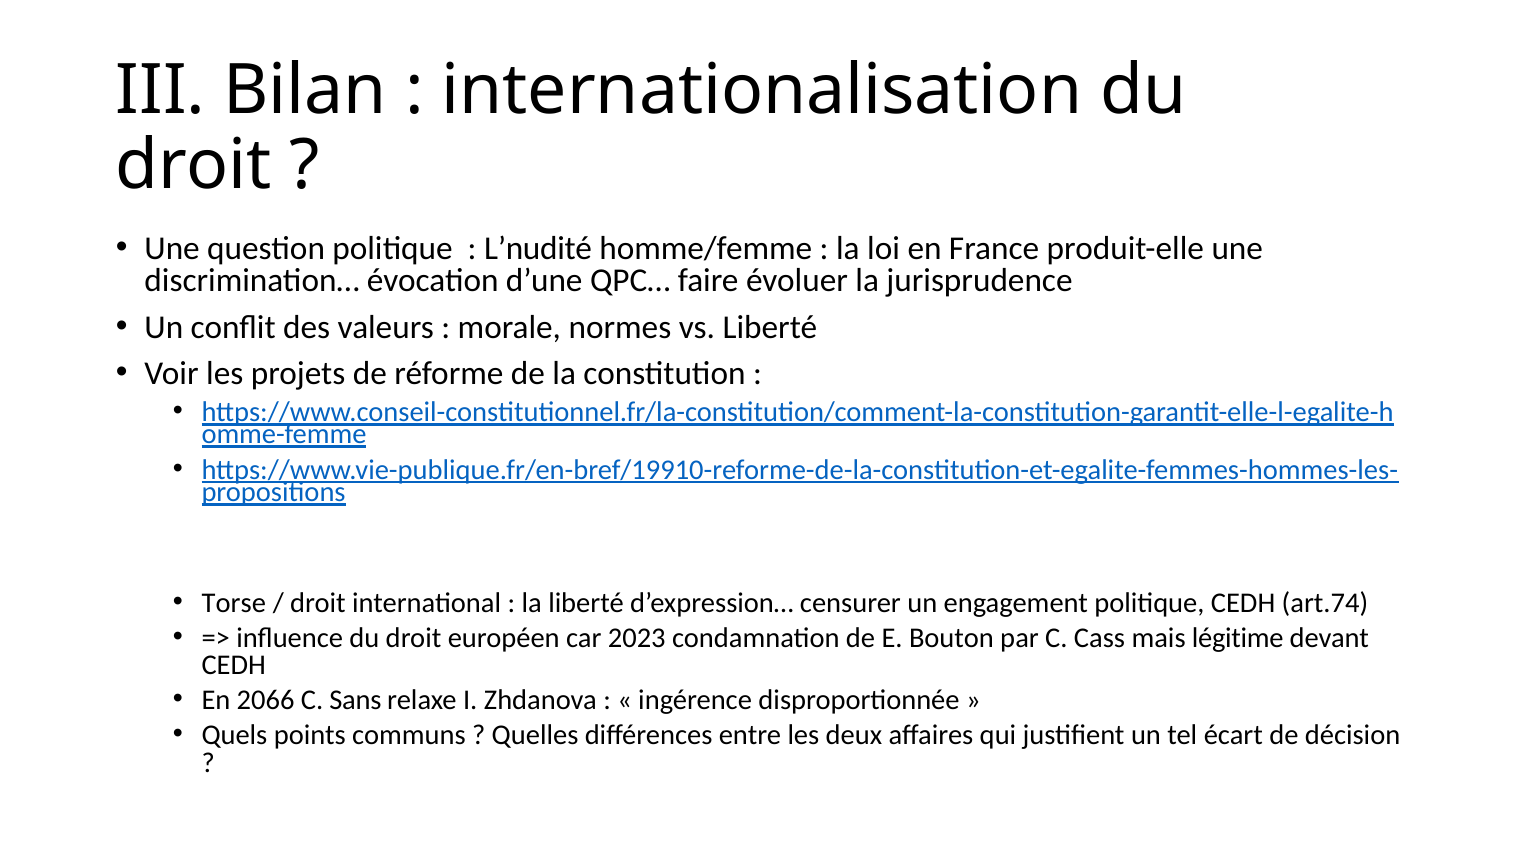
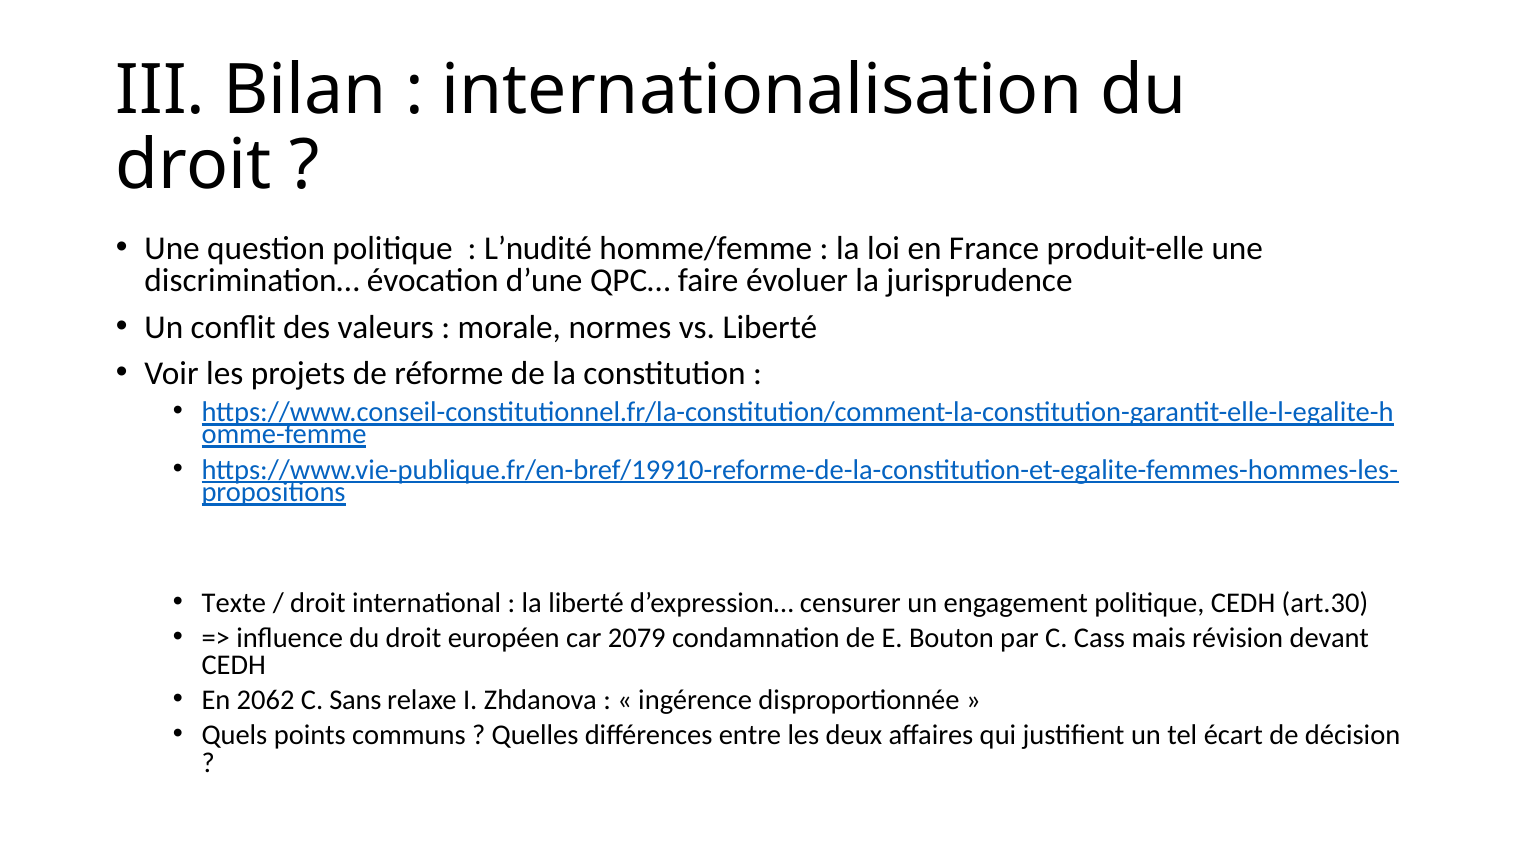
Torse: Torse -> Texte
art.74: art.74 -> art.30
2023: 2023 -> 2079
légitime: légitime -> révision
2066: 2066 -> 2062
